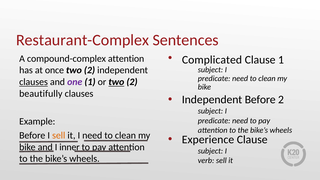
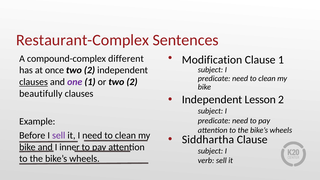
Complicated: Complicated -> Modification
compound-complex attention: attention -> different
two at (116, 82) underline: present -> none
Independent Before: Before -> Lesson
sell at (59, 135) colour: orange -> purple
Experience: Experience -> Siddhartha
